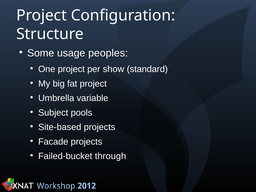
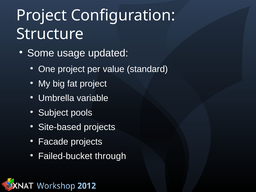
peoples: peoples -> updated
show: show -> value
